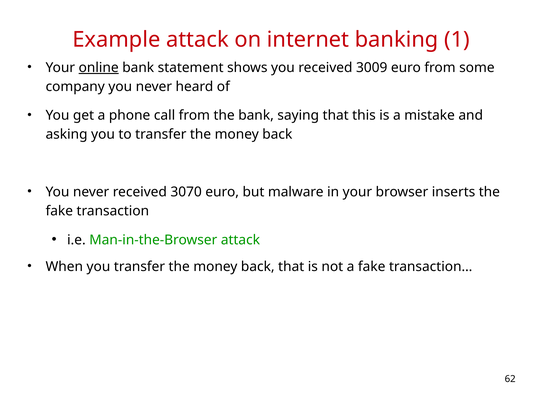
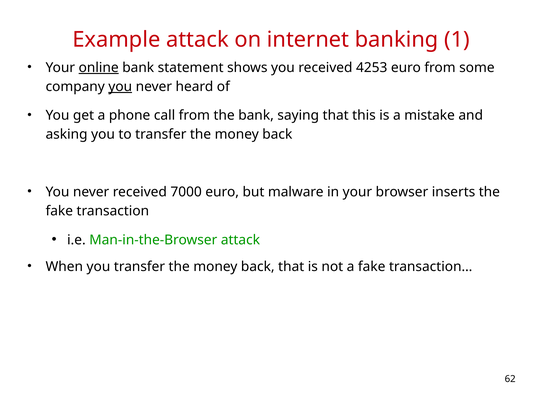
3009: 3009 -> 4253
you at (120, 87) underline: none -> present
3070: 3070 -> 7000
